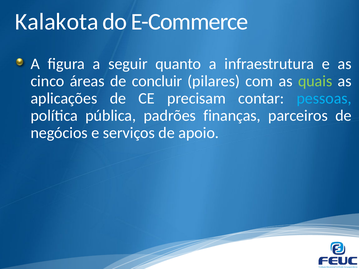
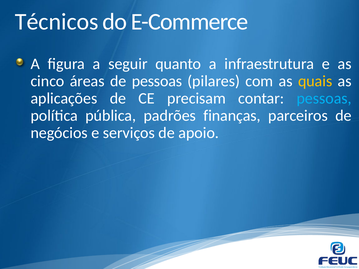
Kalakota: Kalakota -> Técnicos
de concluir: concluir -> pessoas
quais colour: light green -> yellow
